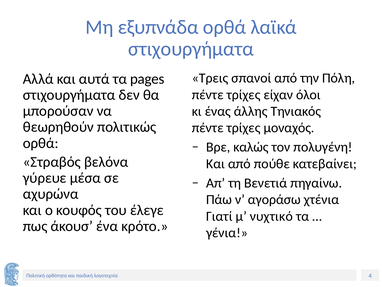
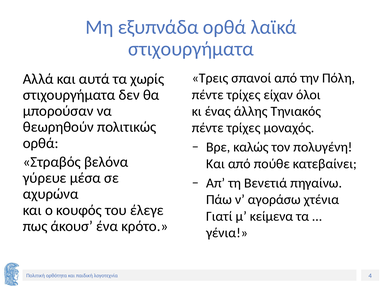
pages: pages -> χωρίς
νυχτικό: νυχτικό -> κείμενα
